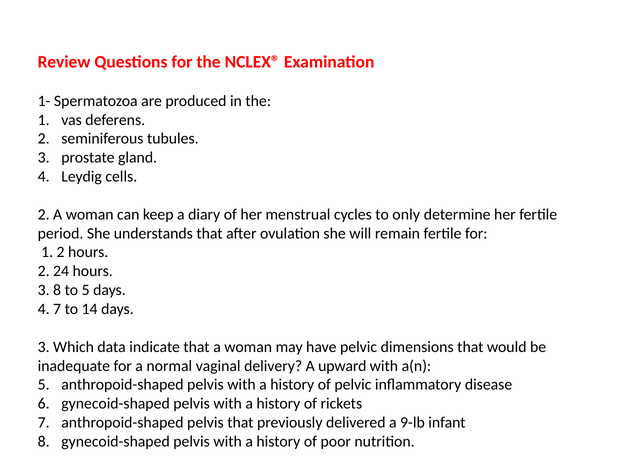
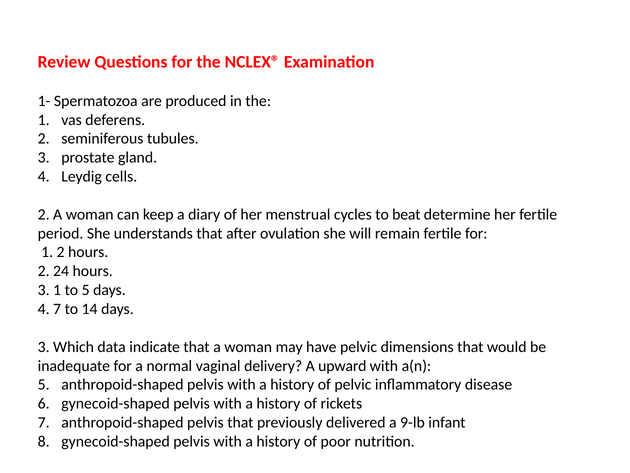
only: only -> beat
3 8: 8 -> 1
